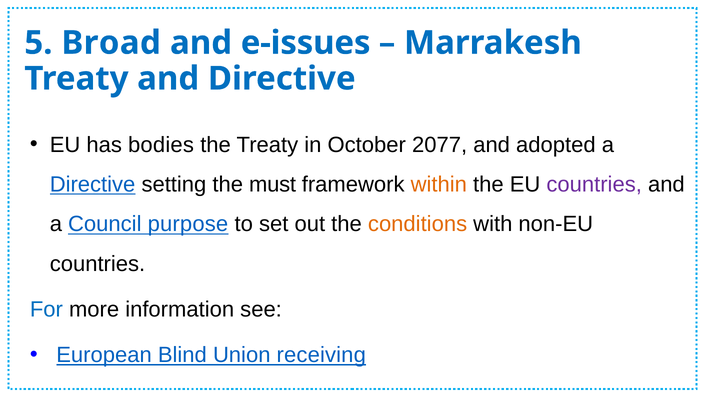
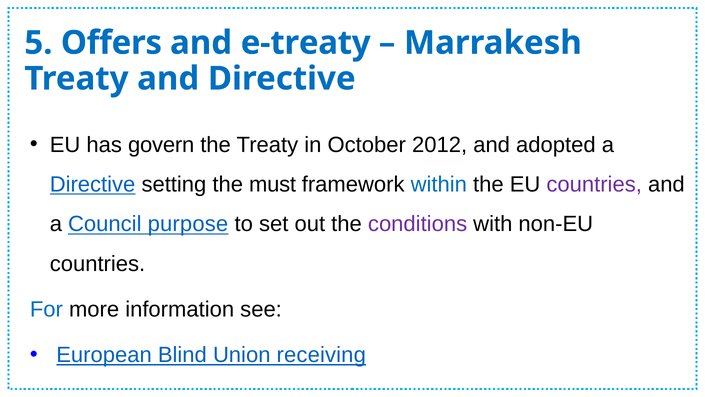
Broad: Broad -> Offers
e-issues: e-issues -> e-treaty
bodies: bodies -> govern
2077: 2077 -> 2012
within colour: orange -> blue
conditions colour: orange -> purple
